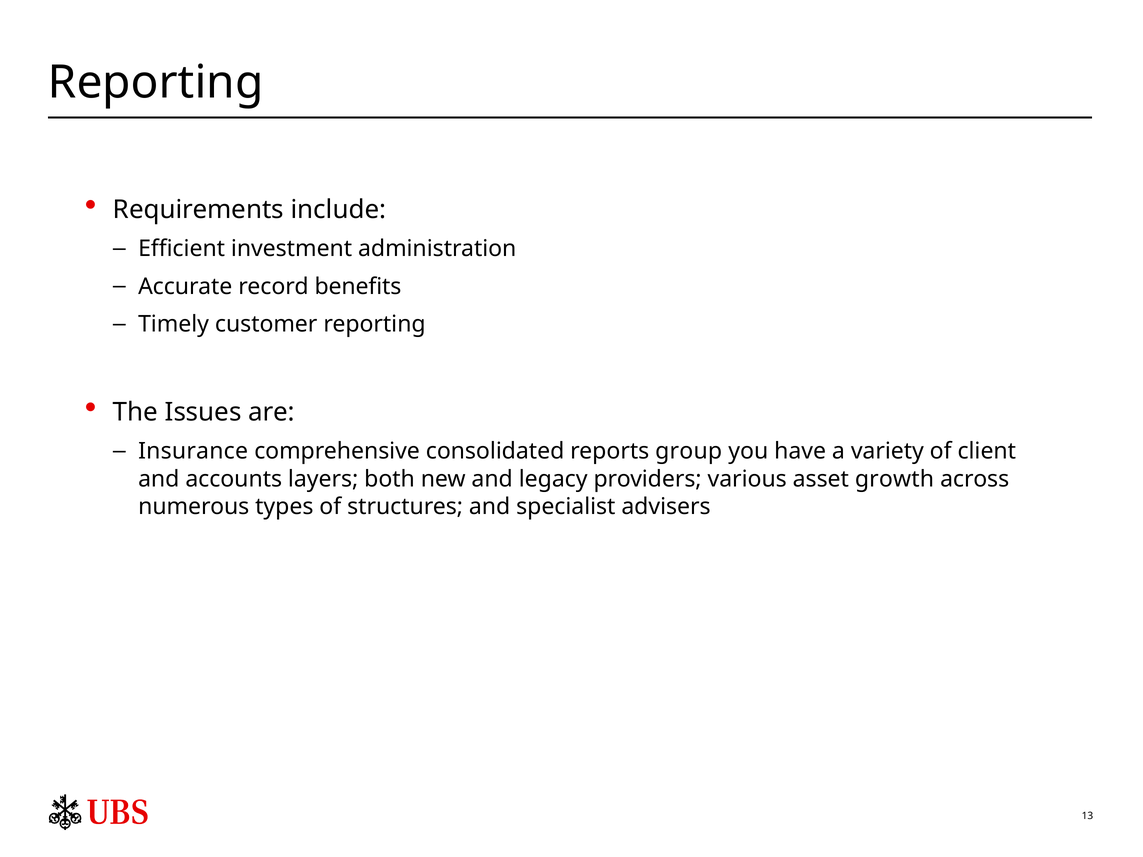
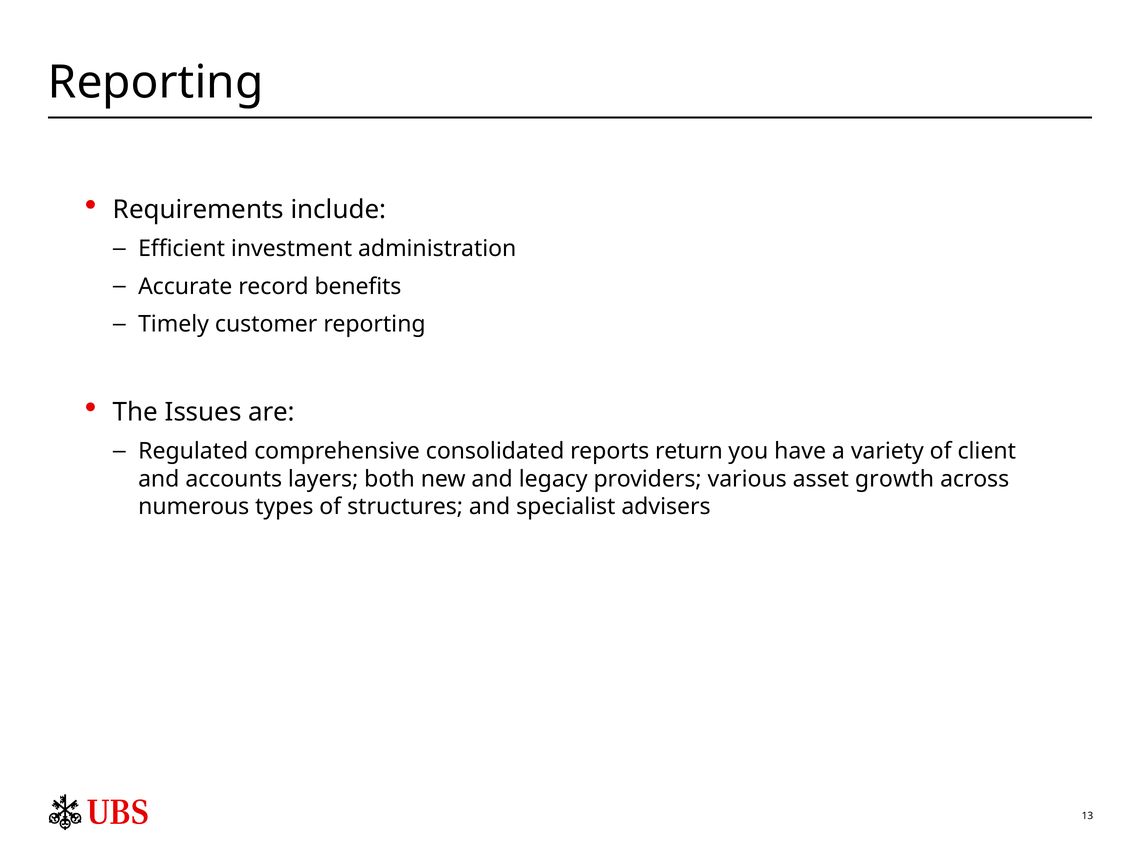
Insurance: Insurance -> Regulated
group: group -> return
